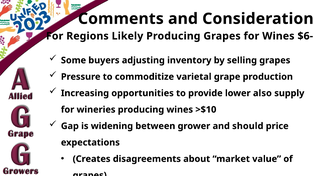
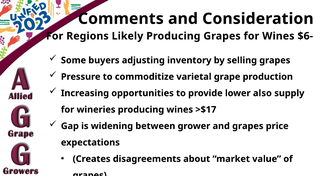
>$10: >$10 -> >$17
and should: should -> grapes
